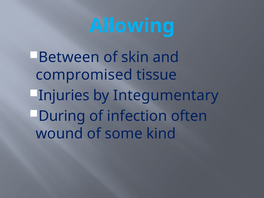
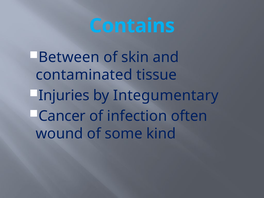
Allowing: Allowing -> Contains
compromised: compromised -> contaminated
During: During -> Cancer
